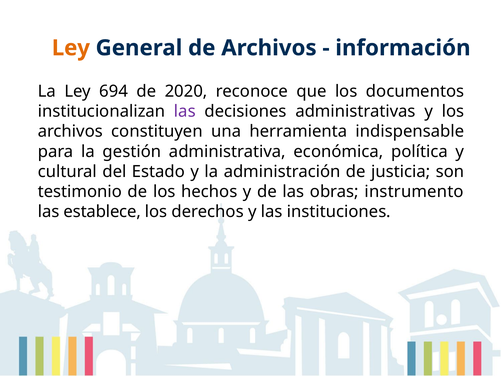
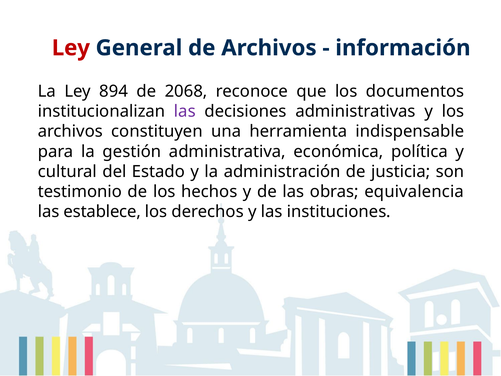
Ley at (71, 48) colour: orange -> red
694: 694 -> 894
2020: 2020 -> 2068
instrumento: instrumento -> equivalencia
